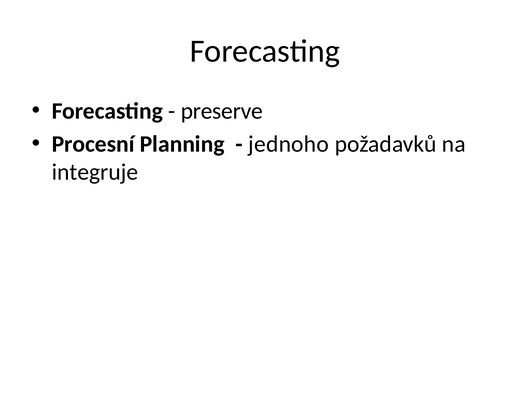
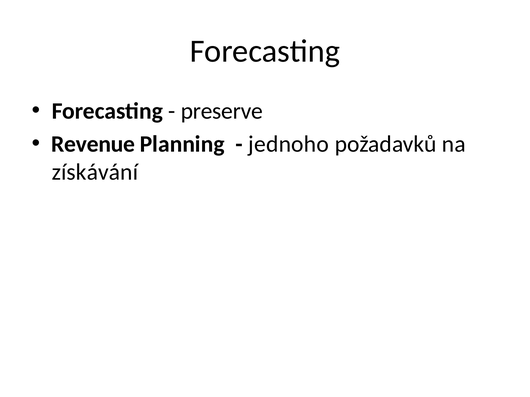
Procesní: Procesní -> Revenue
integruje: integruje -> získávání
